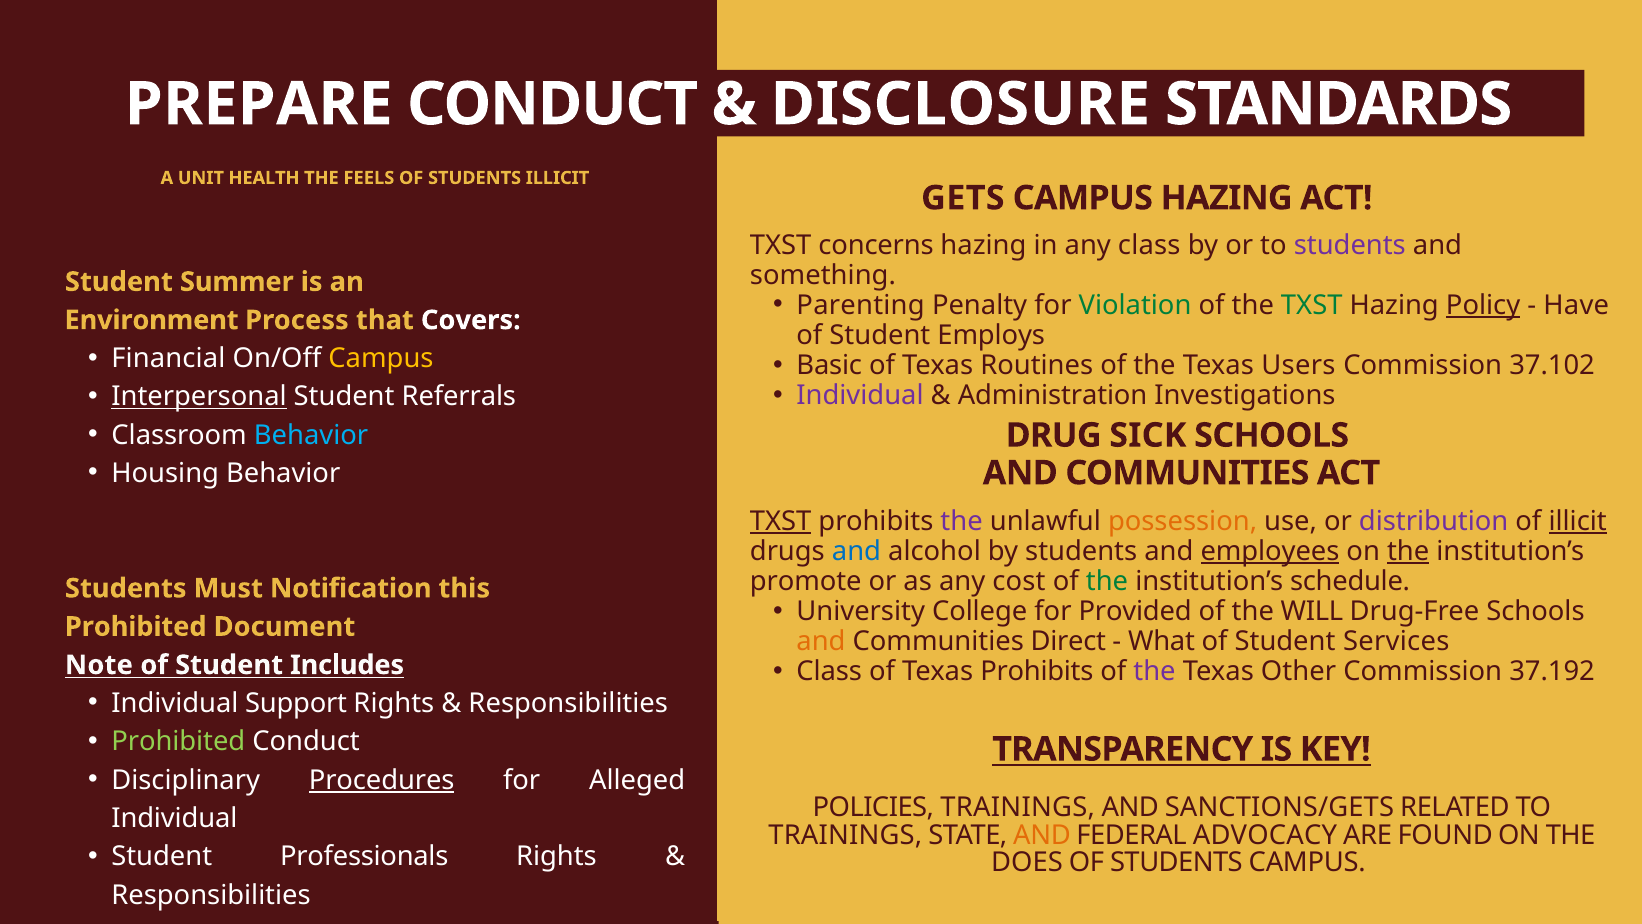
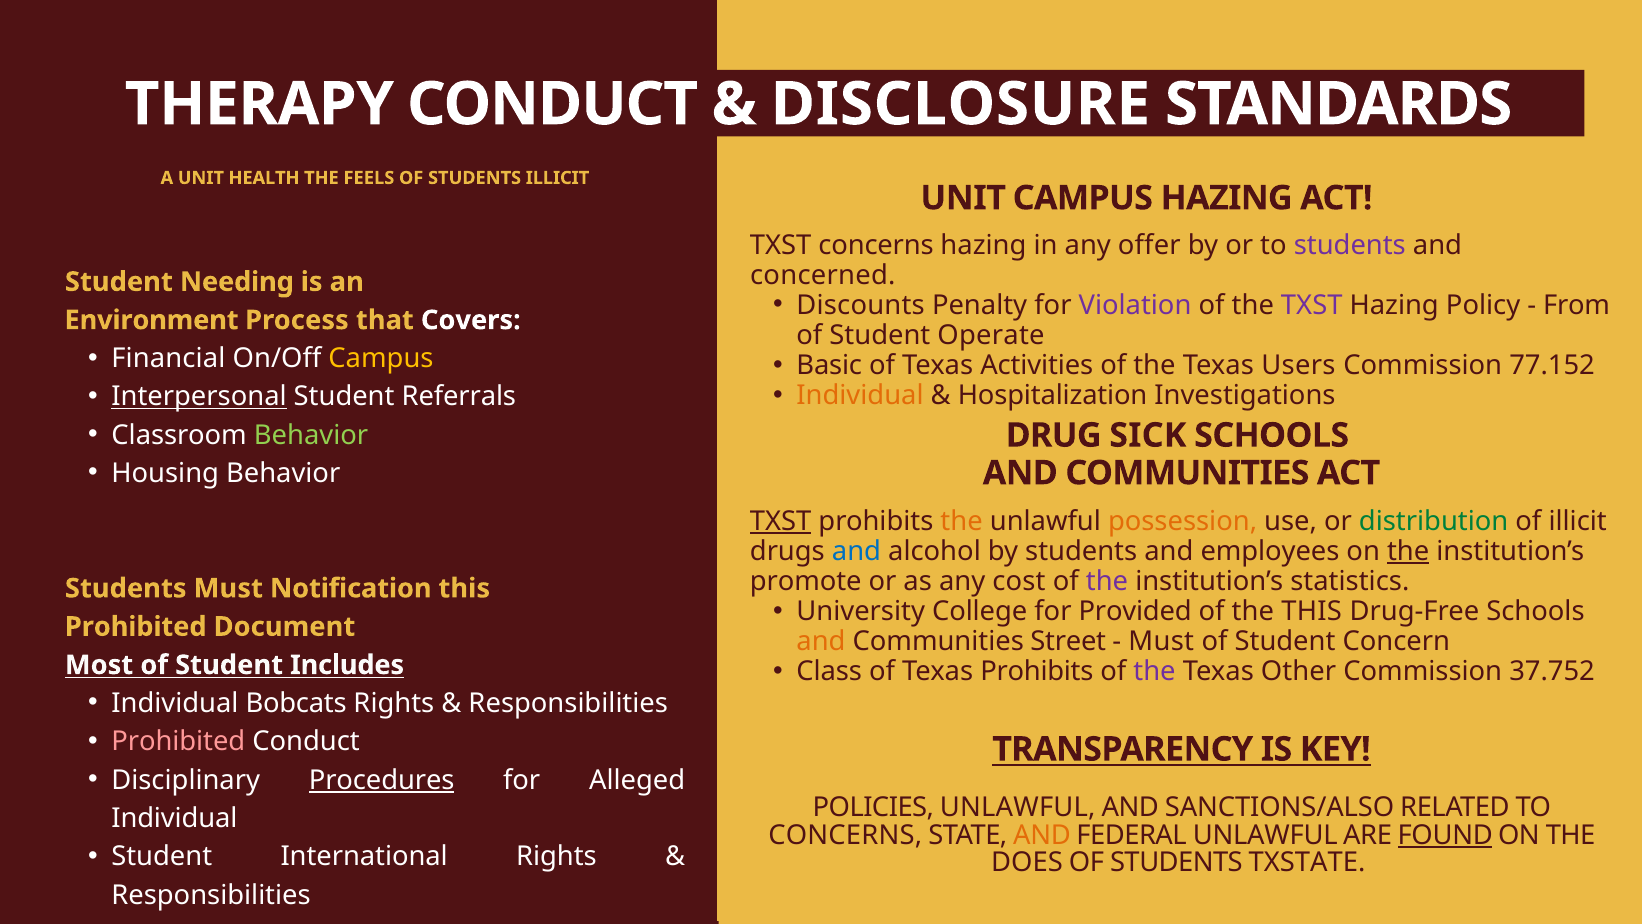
PREPARE: PREPARE -> THERAPY
GETS at (963, 198): GETS -> UNIT
any class: class -> offer
something: something -> concerned
Summer: Summer -> Needing
Parenting: Parenting -> Discounts
Violation colour: green -> purple
TXST at (1312, 305) colour: green -> purple
Policy underline: present -> none
Have: Have -> From
Employs: Employs -> Operate
Routines: Routines -> Activities
37.102: 37.102 -> 77.152
Individual at (860, 395) colour: purple -> orange
Administration: Administration -> Hospitalization
Behavior at (311, 435) colour: light blue -> light green
the at (962, 521) colour: purple -> orange
distribution colour: purple -> green
illicit at (1578, 521) underline: present -> none
employees underline: present -> none
the at (1107, 581) colour: green -> purple
schedule: schedule -> statistics
the WILL: WILL -> THIS
Direct: Direct -> Street
What at (1162, 641): What -> Must
Services: Services -> Concern
37.192: 37.192 -> 37.752
Note: Note -> Most
Support: Support -> Bobcats
Prohibited at (178, 741) colour: light green -> pink
POLICIES TRAININGS: TRAININGS -> UNLAWFUL
SANCTIONS/GETS: SANCTIONS/GETS -> SANCTIONS/ALSO
TRAININGS at (845, 835): TRAININGS -> CONCERNS
FEDERAL ADVOCACY: ADVOCACY -> UNLAWFUL
FOUND underline: none -> present
Professionals: Professionals -> International
STUDENTS CAMPUS: CAMPUS -> TXSTATE
